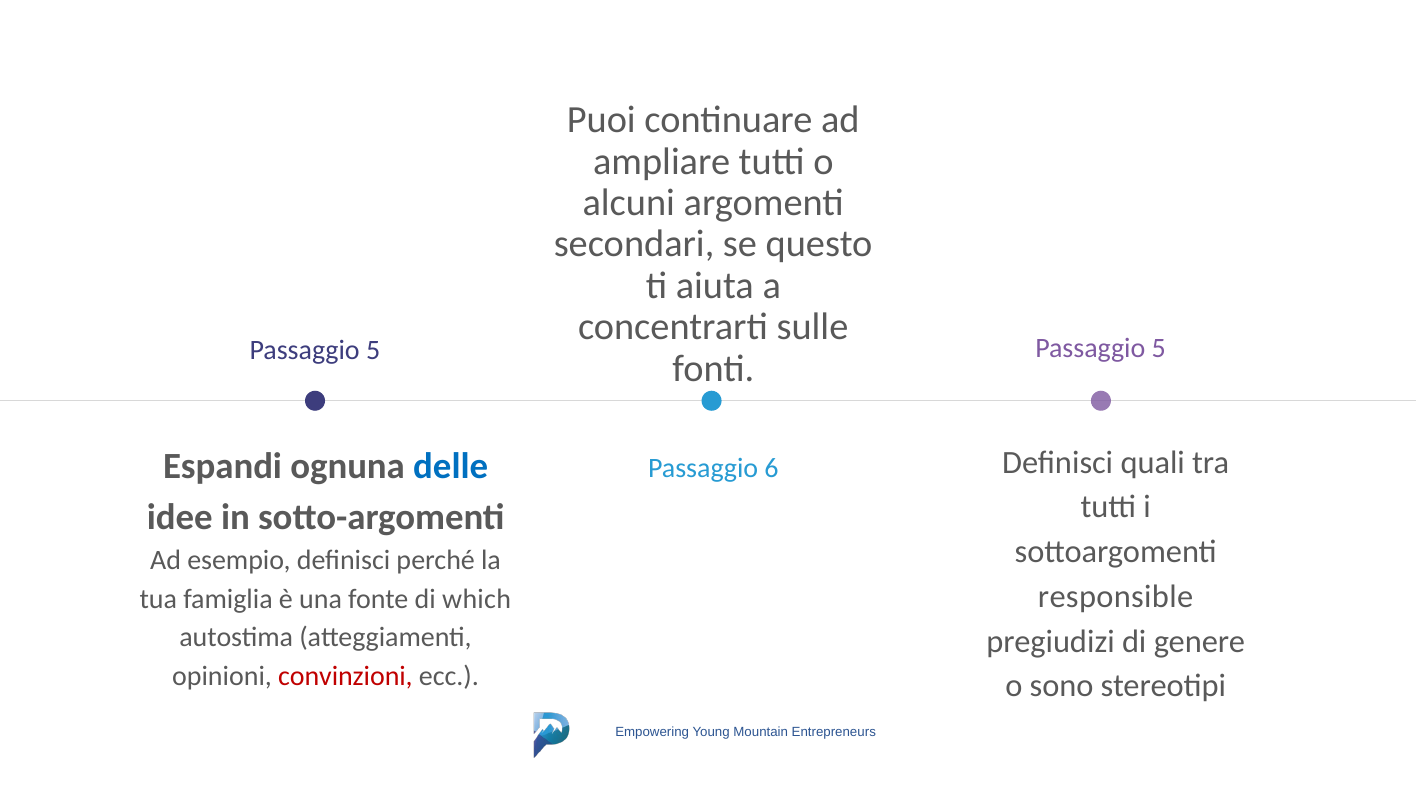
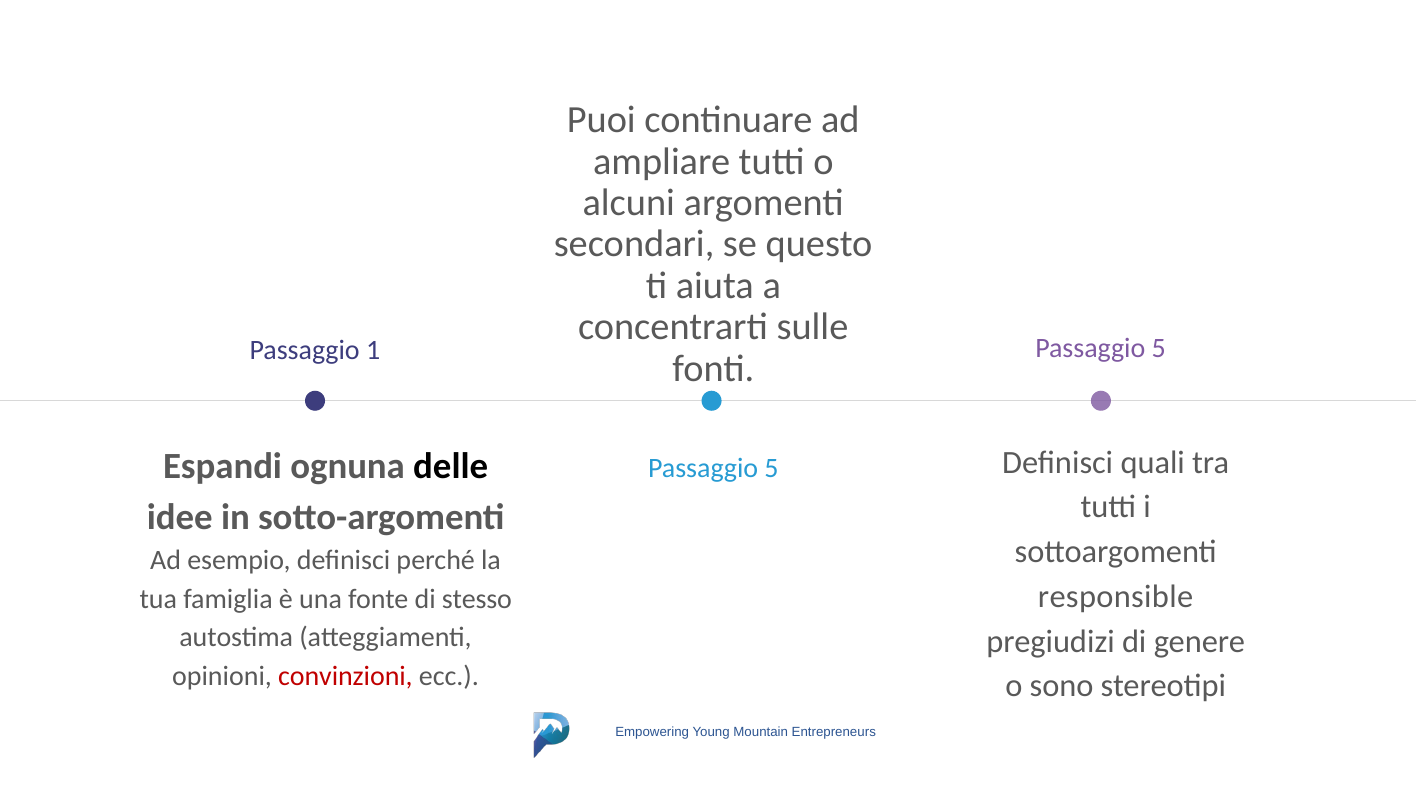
5 at (373, 350): 5 -> 1
delle colour: blue -> black
6 at (772, 468): 6 -> 5
which: which -> stesso
